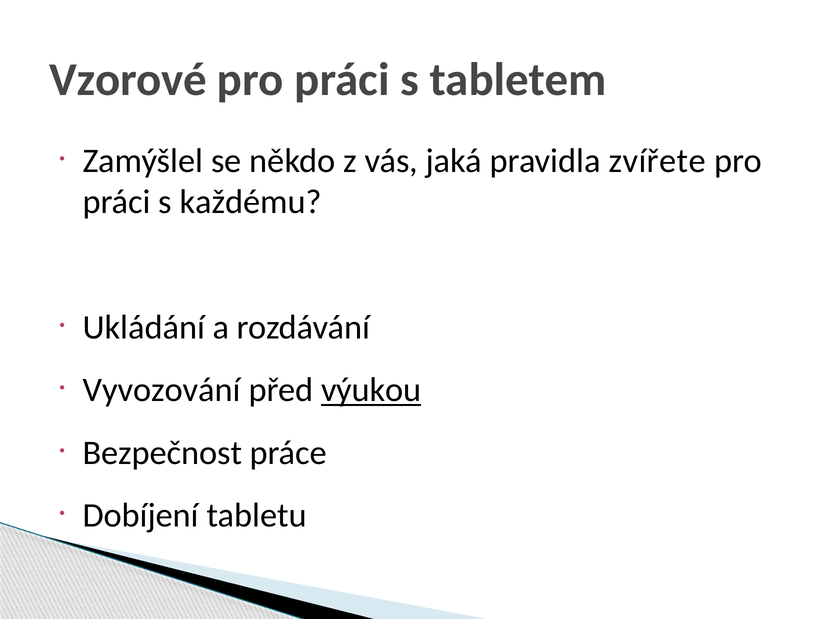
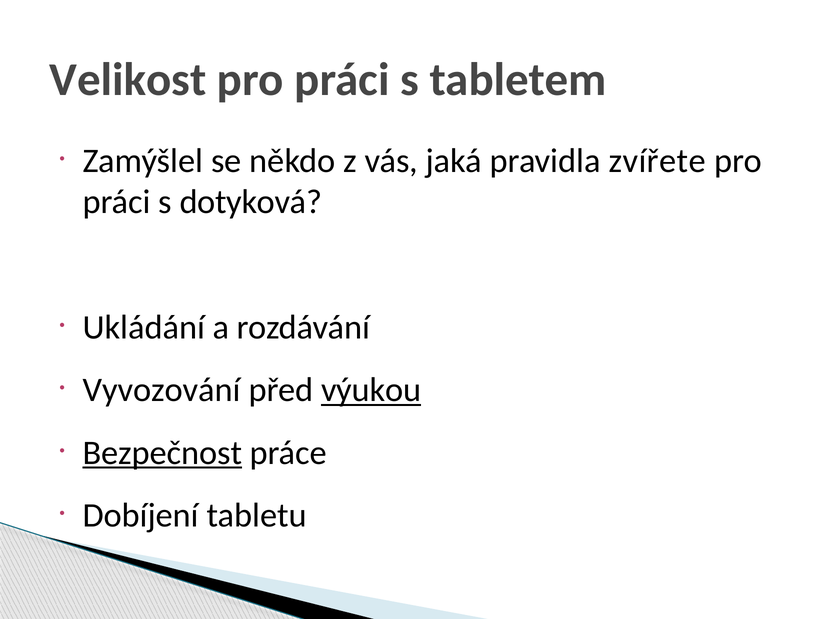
Vzorové: Vzorové -> Velikost
každému: každému -> dotyková
Bezpečnost underline: none -> present
